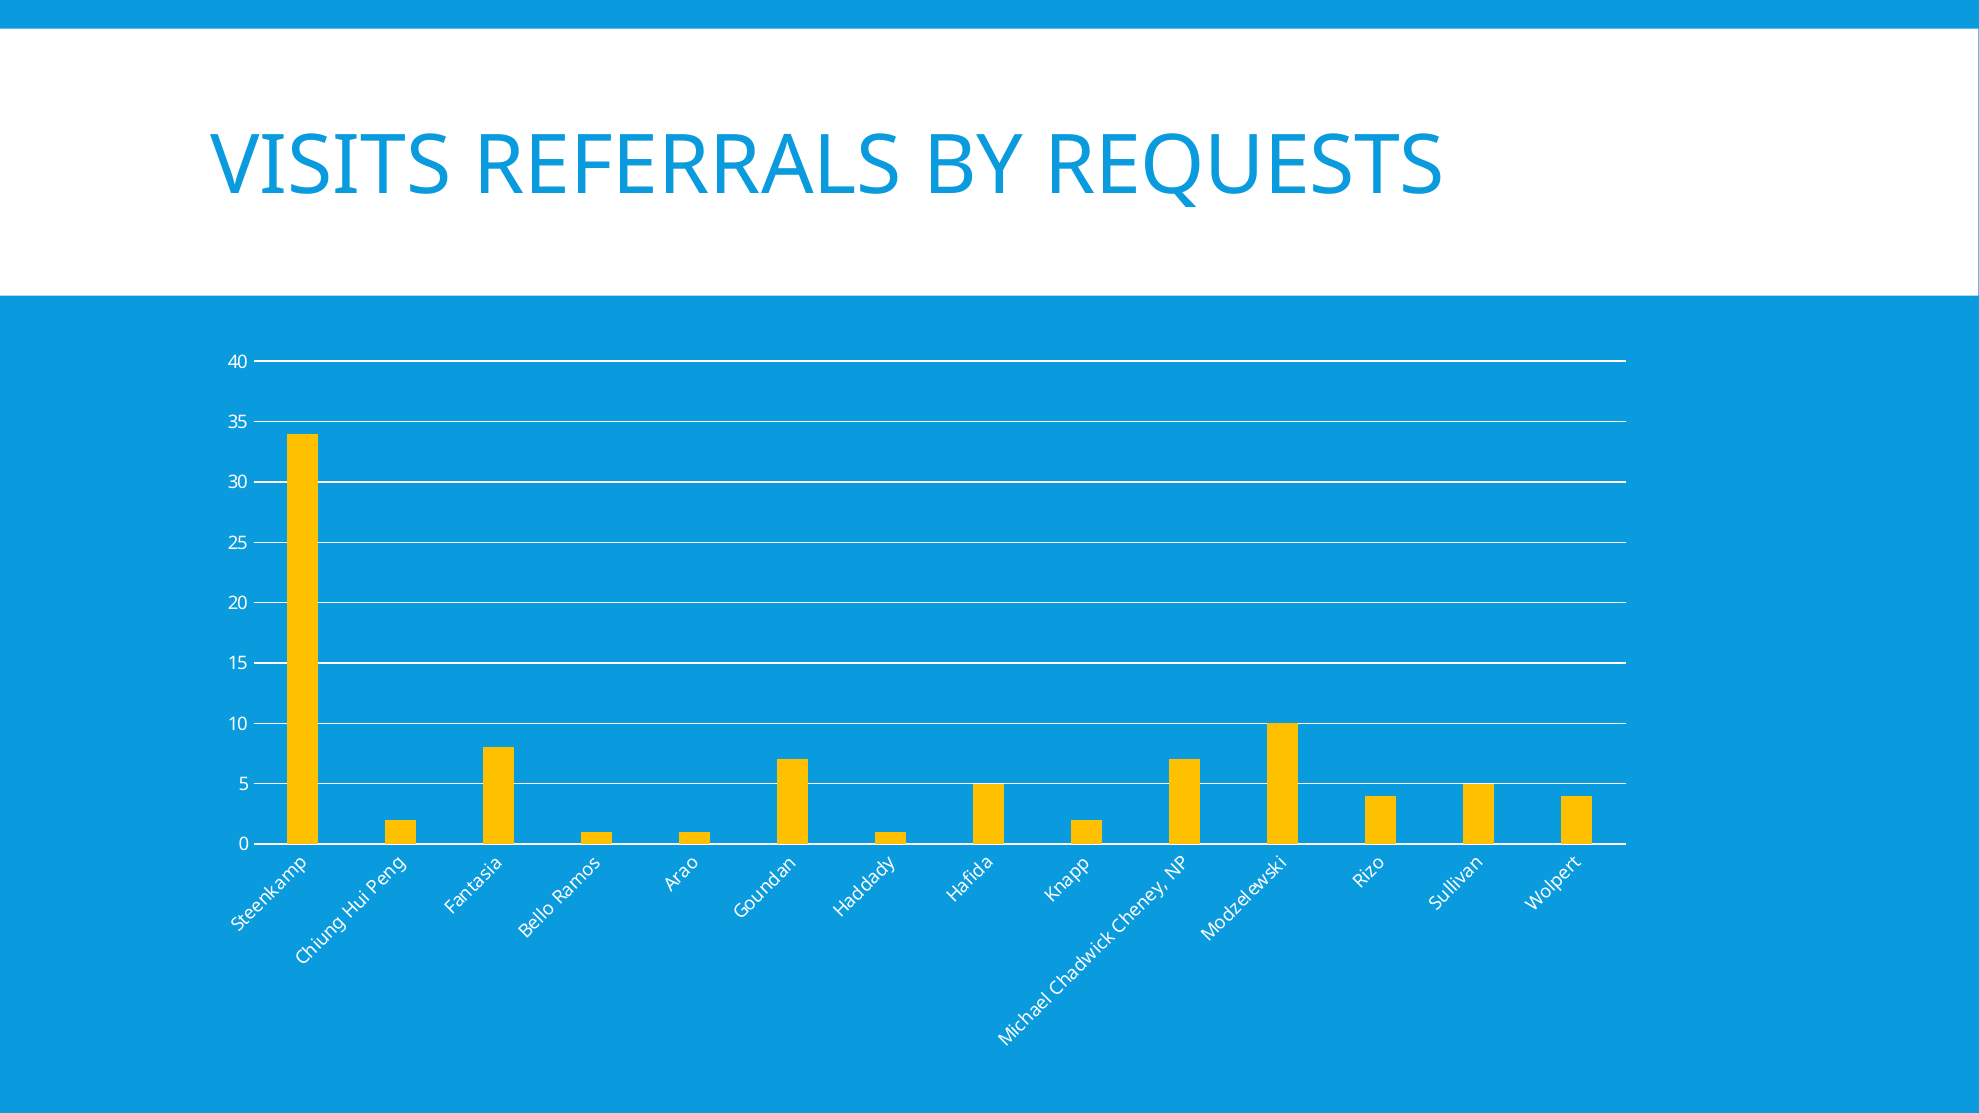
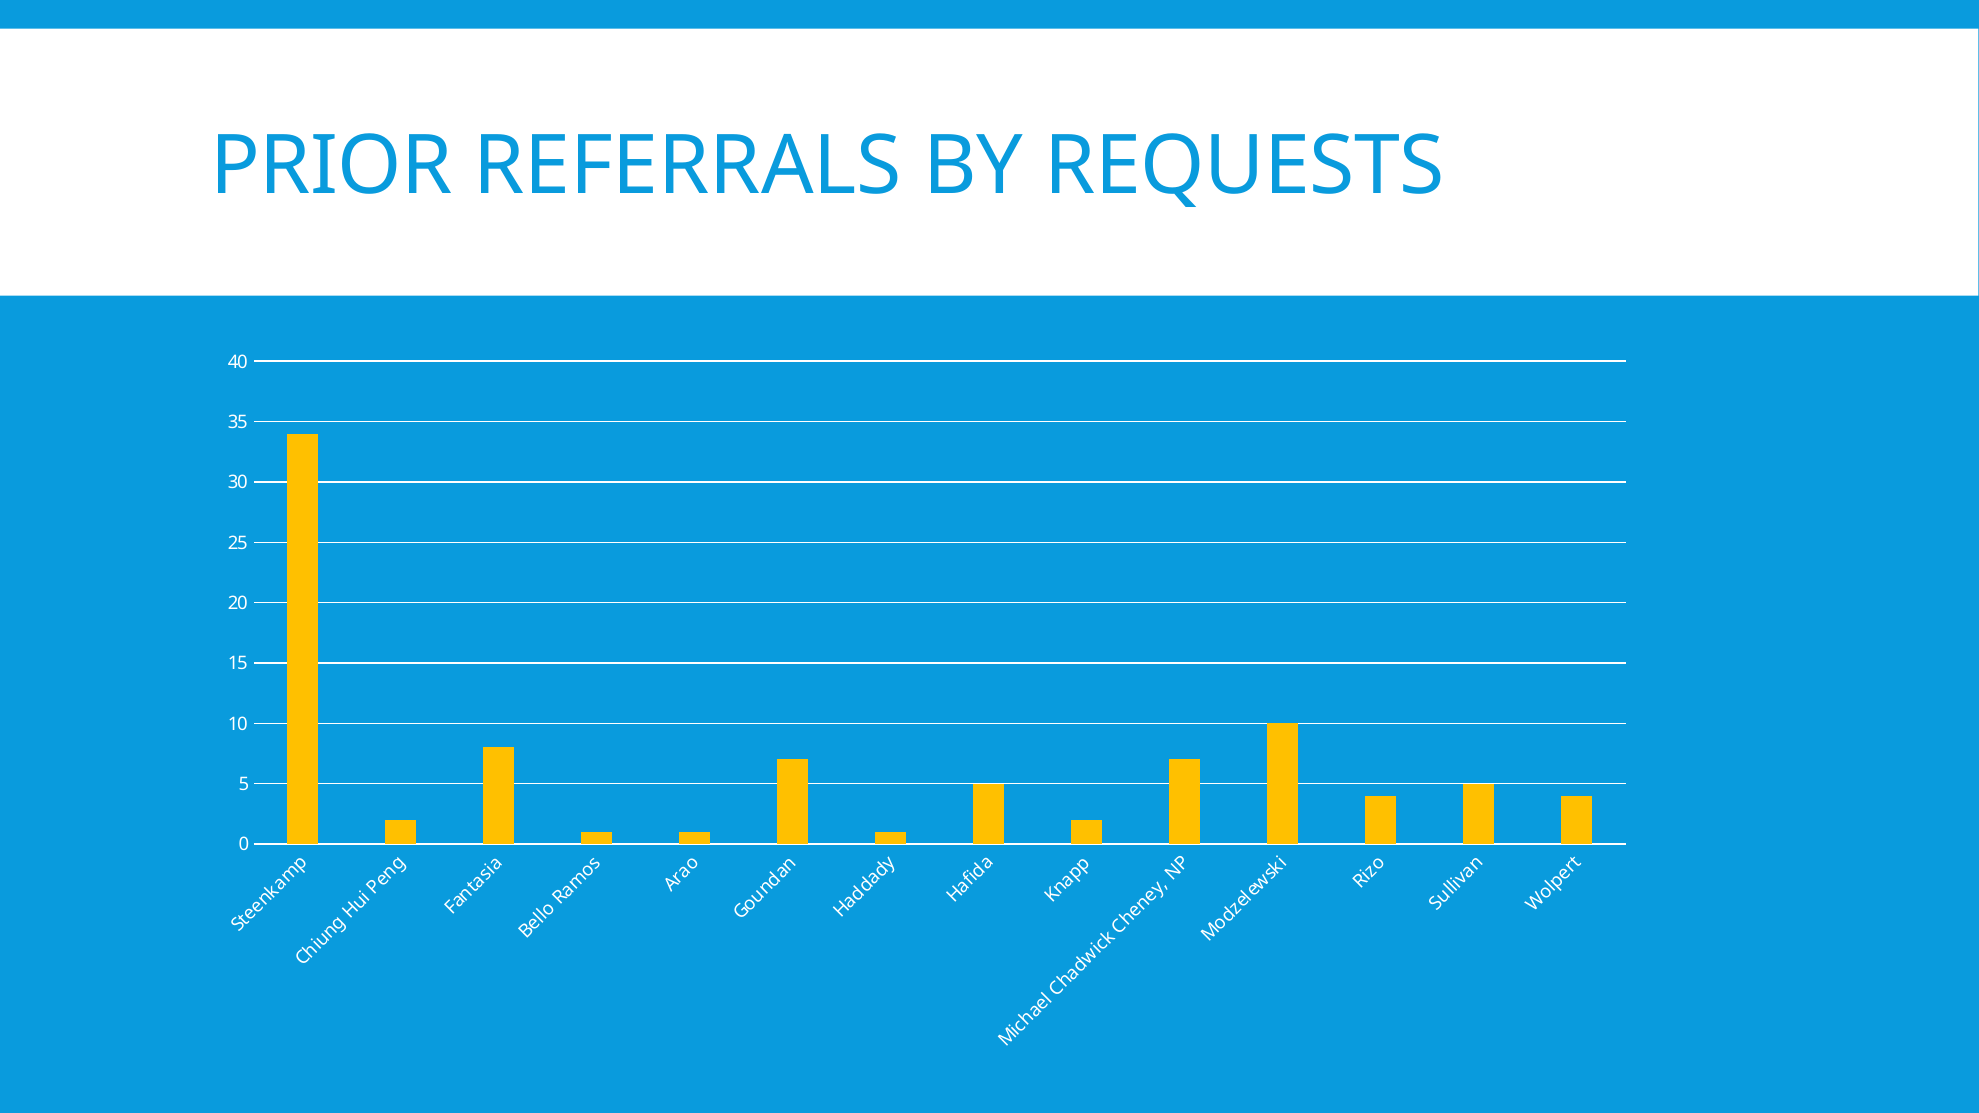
VISITS: VISITS -> PRIOR
